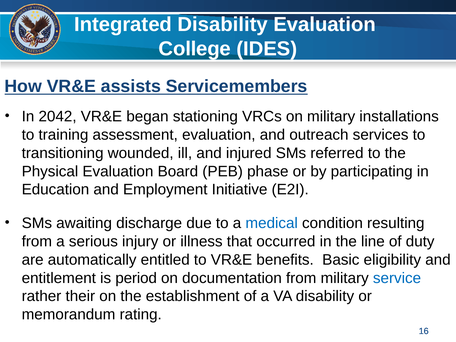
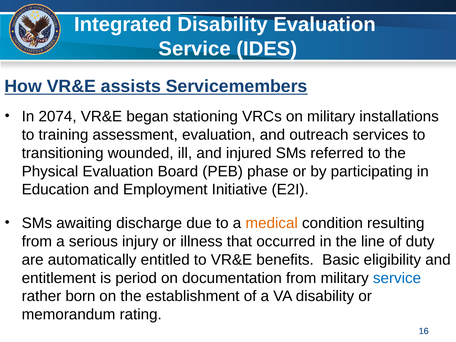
College at (195, 49): College -> Service
2042: 2042 -> 2074
medical colour: blue -> orange
their: their -> born
